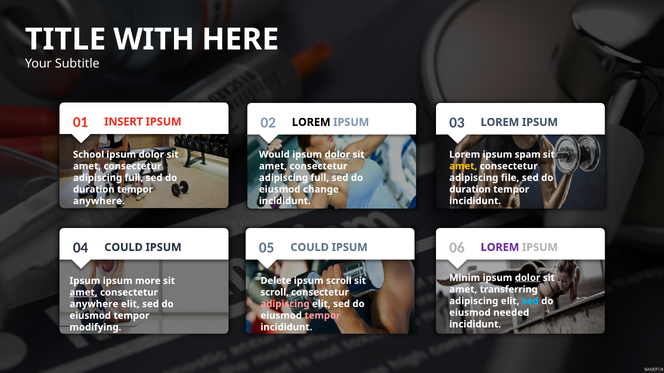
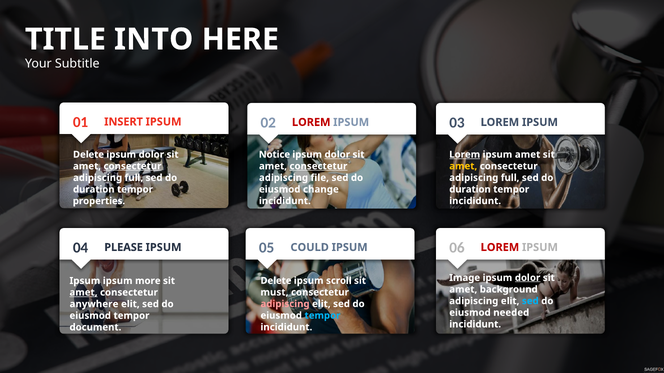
WITH: WITH -> INTO
LOREM at (311, 122) colour: black -> red
School at (89, 155): School -> Delete
Would: Would -> Notice
Lorem at (465, 155) underline: none -> present
ipsum spam: spam -> amet
consectetur at (318, 166) underline: none -> present
consectetur at (132, 166) underline: none -> present
full at (320, 178): full -> file
file at (510, 178): file -> full
anywhere at (99, 201): anywhere -> properties
04 COULD: COULD -> PLEASE
LOREM at (500, 248) colour: purple -> red
Minim: Minim -> Image
transferring: transferring -> background
scroll at (275, 293): scroll -> must
tempor at (322, 316) colour: pink -> light blue
modifying: modifying -> document
